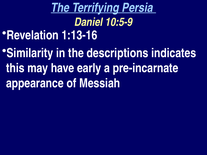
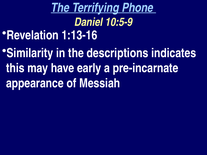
Persia: Persia -> Phone
